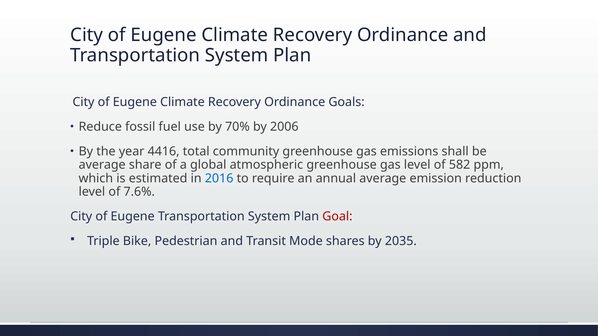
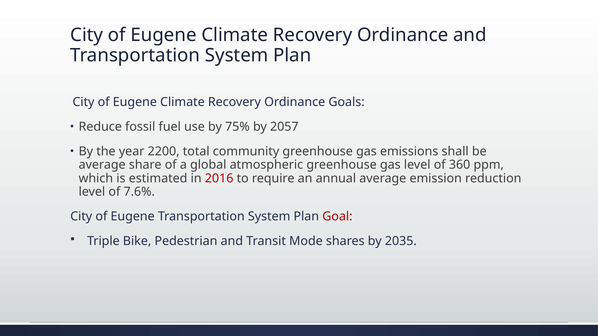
70%: 70% -> 75%
2006: 2006 -> 2057
4416: 4416 -> 2200
582: 582 -> 360
2016 colour: blue -> red
